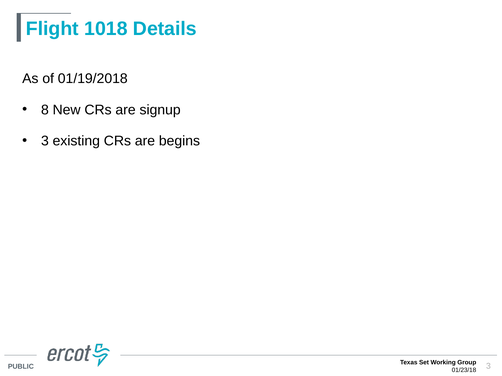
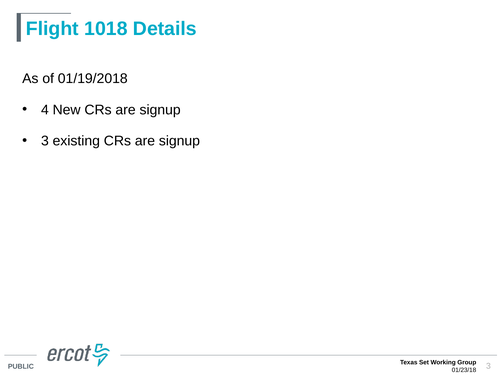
8: 8 -> 4
existing CRs are begins: begins -> signup
